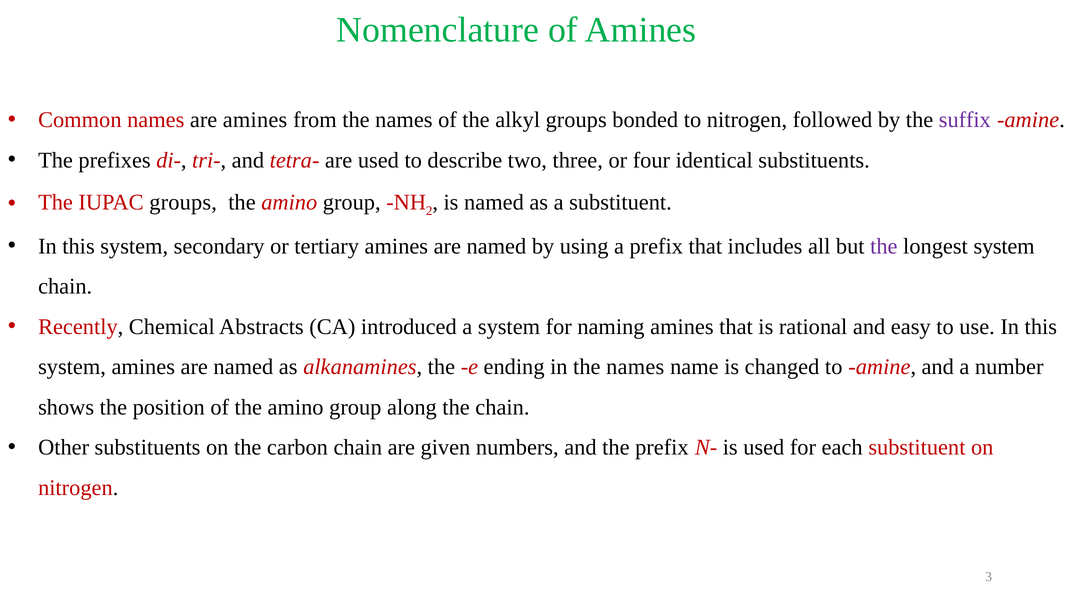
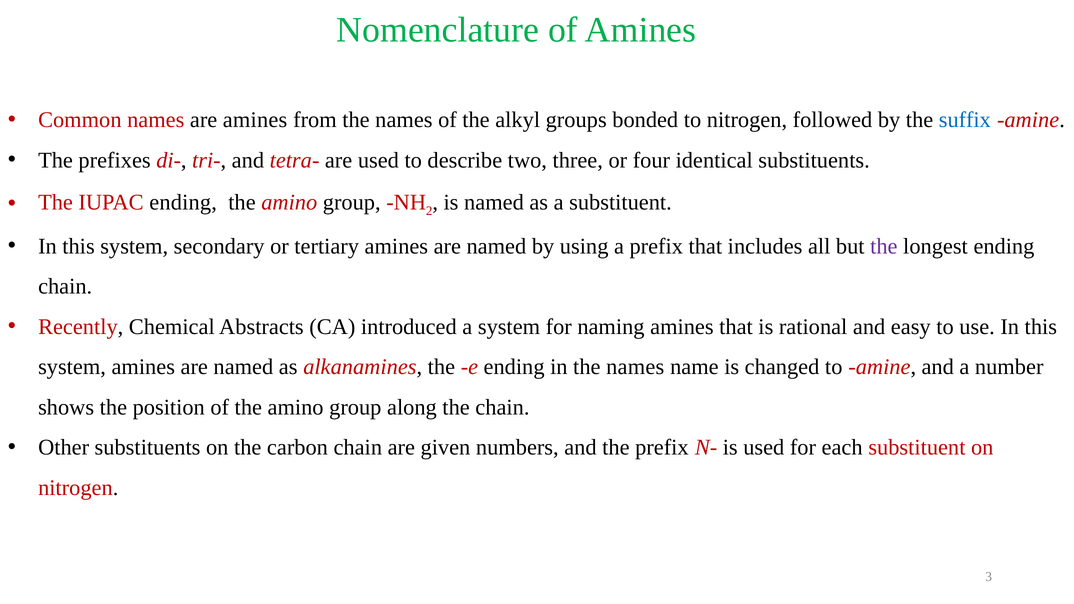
suffix colour: purple -> blue
IUPAC groups: groups -> ending
longest system: system -> ending
